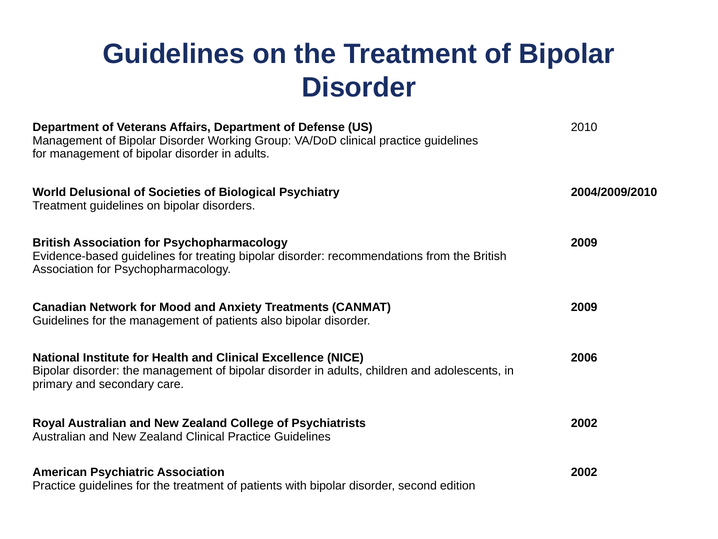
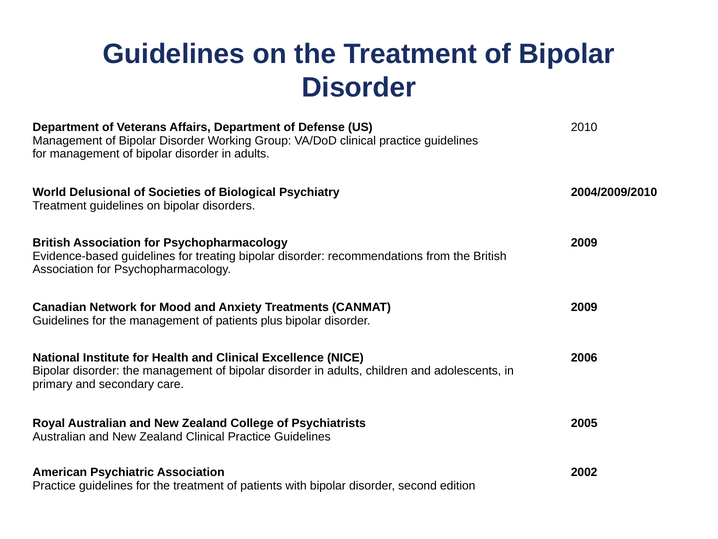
also: also -> plus
2002 at (584, 423): 2002 -> 2005
